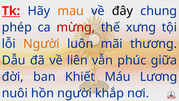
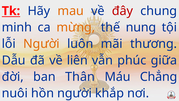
đây colour: black -> red
phép: phép -> minh
mừng colour: red -> orange
xưng: xưng -> nung
Khiết: Khiết -> Thân
Lương: Lương -> Chẳng
